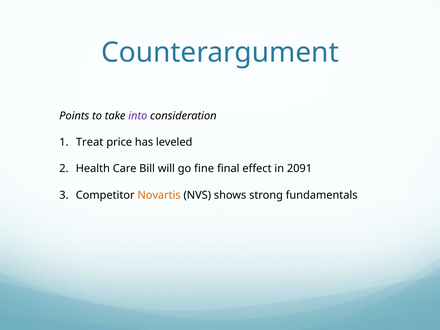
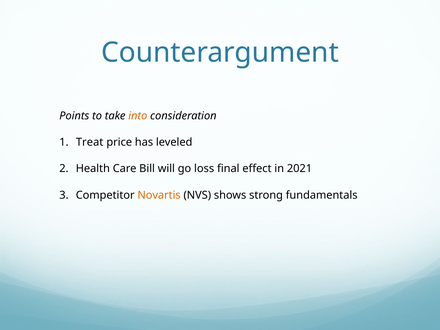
into colour: purple -> orange
fine: fine -> loss
2091: 2091 -> 2021
